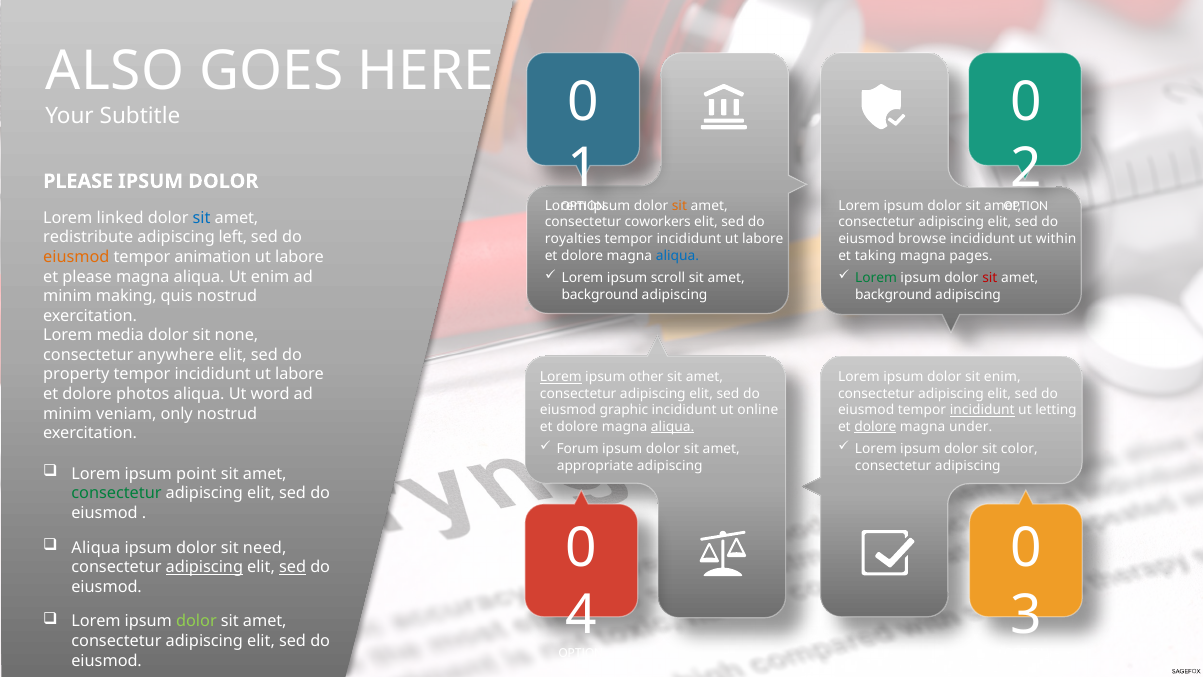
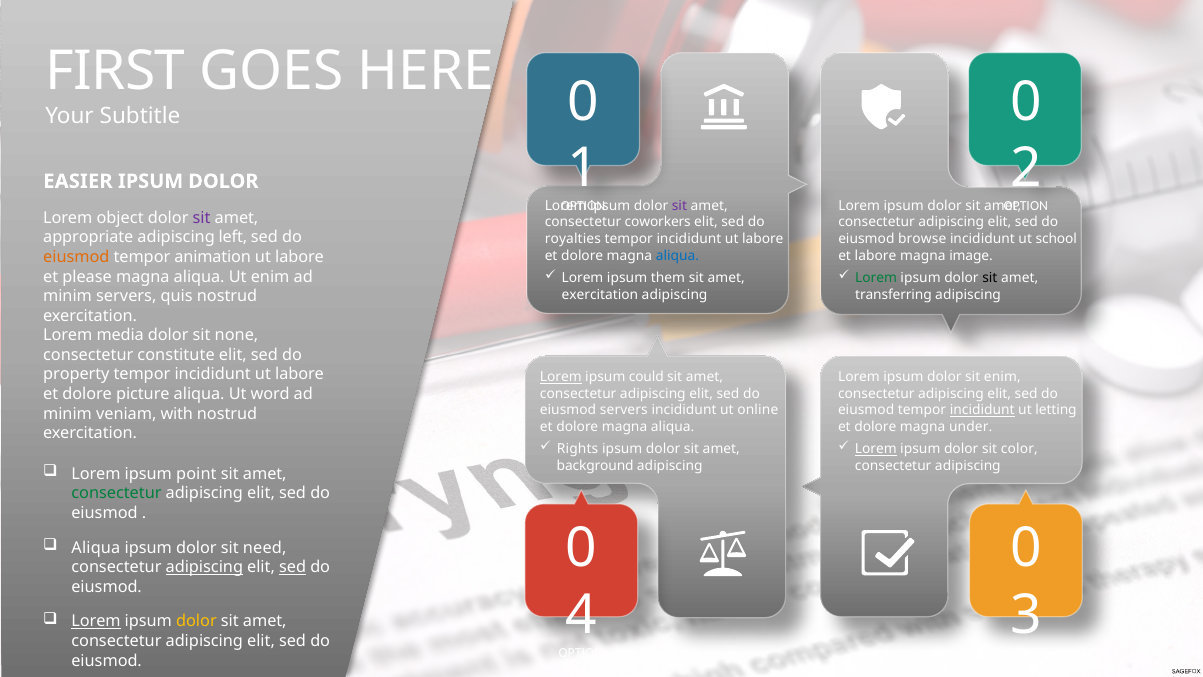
ALSO: ALSO -> FIRST
PLEASE at (78, 181): PLEASE -> EASIER
sit at (679, 206) colour: orange -> purple
linked: linked -> object
sit at (202, 218) colour: blue -> purple
redistribute: redistribute -> appropriate
within: within -> school
et taking: taking -> labore
pages: pages -> image
scroll: scroll -> them
sit at (990, 278) colour: red -> black
background at (600, 295): background -> exercitation
background at (893, 295): background -> transferring
minim making: making -> servers
anywhere: anywhere -> constitute
other: other -> could
photos: photos -> picture
eiusmod graphic: graphic -> servers
only: only -> with
aliqua at (673, 427) underline: present -> none
dolore at (875, 427) underline: present -> none
Forum: Forum -> Rights
Lorem at (876, 449) underline: none -> present
appropriate: appropriate -> background
Lorem at (96, 621) underline: none -> present
dolor at (196, 621) colour: light green -> yellow
